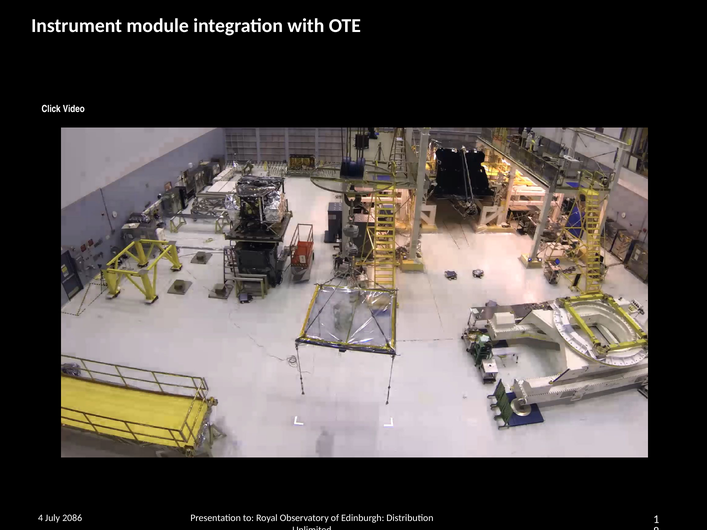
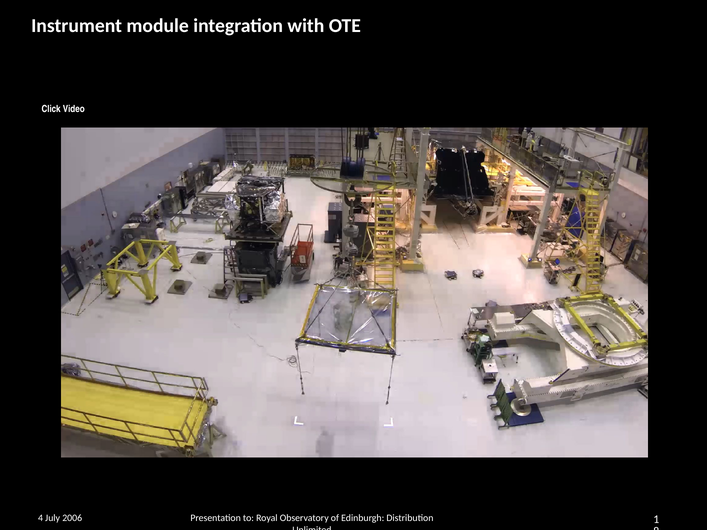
2086: 2086 -> 2006
